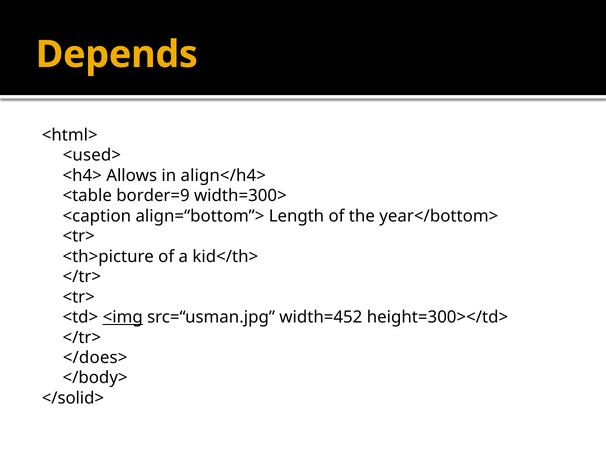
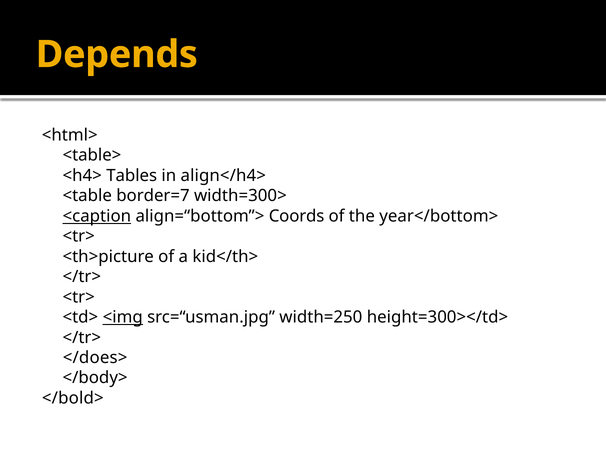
<used>: <used> -> <table>
Allows: Allows -> Tables
border=9: border=9 -> border=7
<caption underline: none -> present
Length: Length -> Coords
width=452: width=452 -> width=250
</solid>: </solid> -> </bold>
